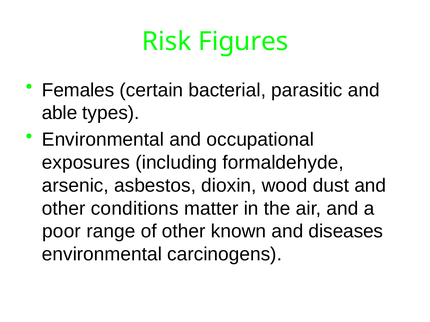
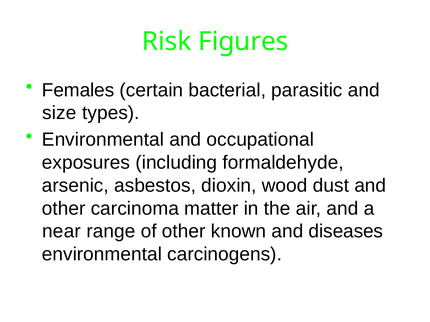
able: able -> size
conditions: conditions -> carcinoma
poor: poor -> near
